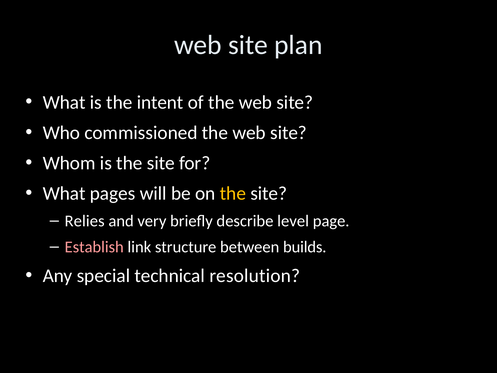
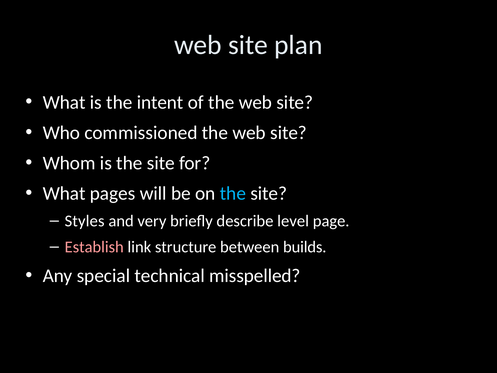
the at (233, 193) colour: yellow -> light blue
Relies: Relies -> Styles
resolution: resolution -> misspelled
